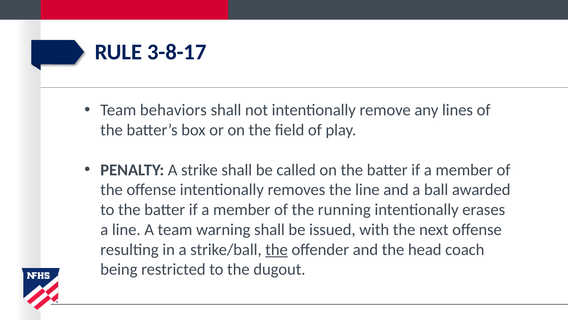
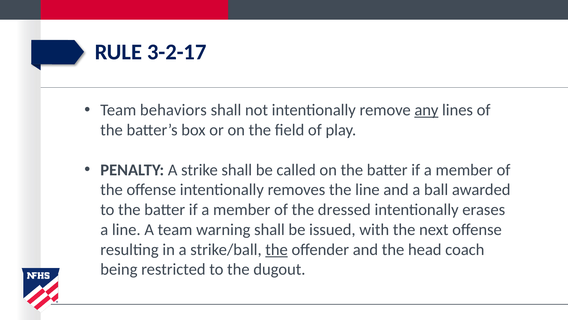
3-8-17: 3-8-17 -> 3-2-17
any underline: none -> present
running: running -> dressed
